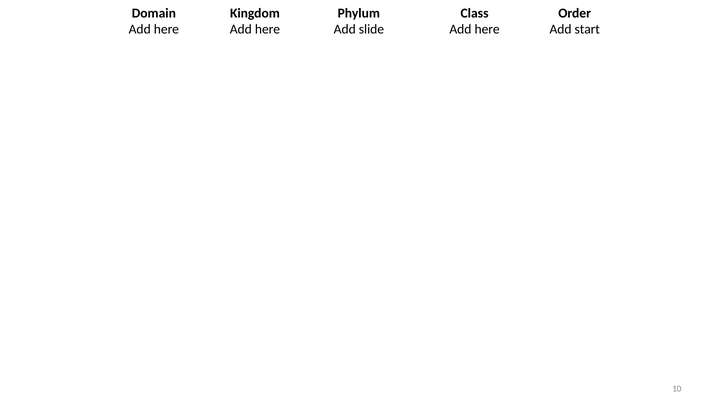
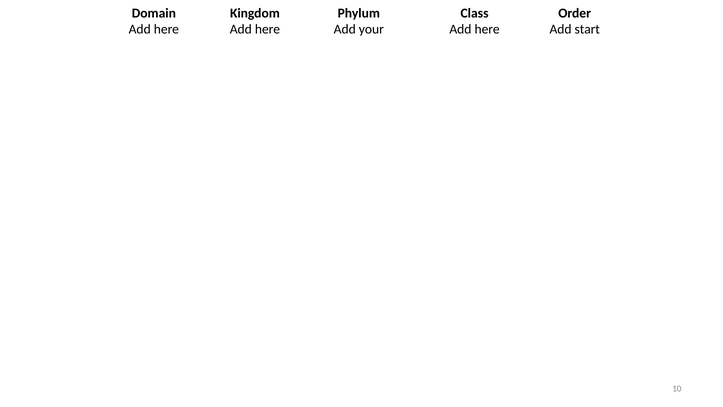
slide: slide -> your
